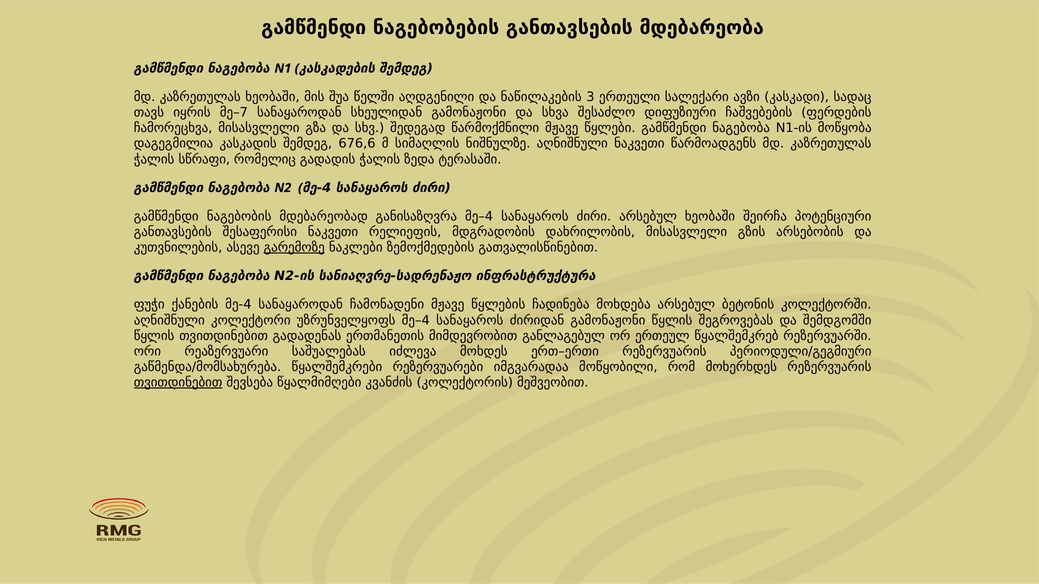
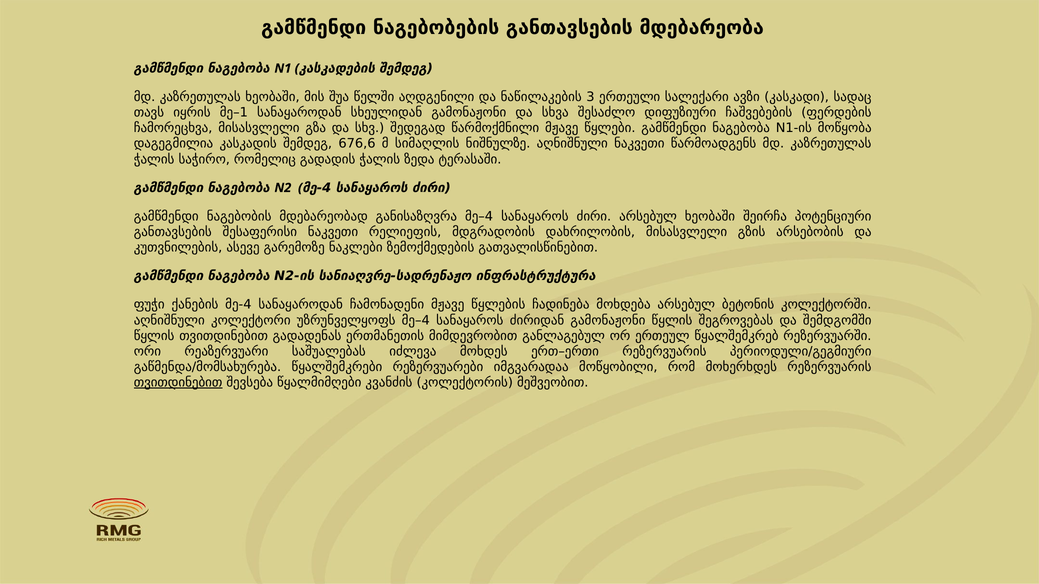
მე–7: მე–7 -> მე–1
სწრაფი: სწრაფი -> საჭირო
გარემოზე underline: present -> none
